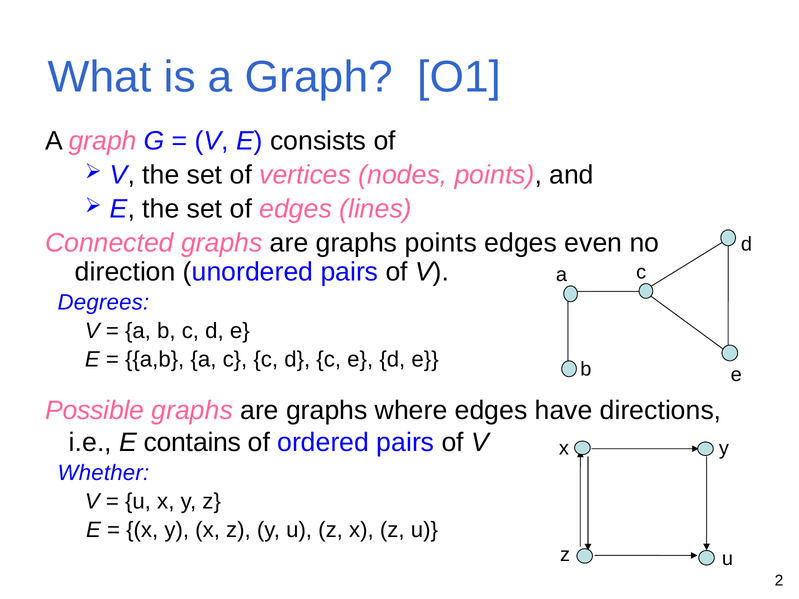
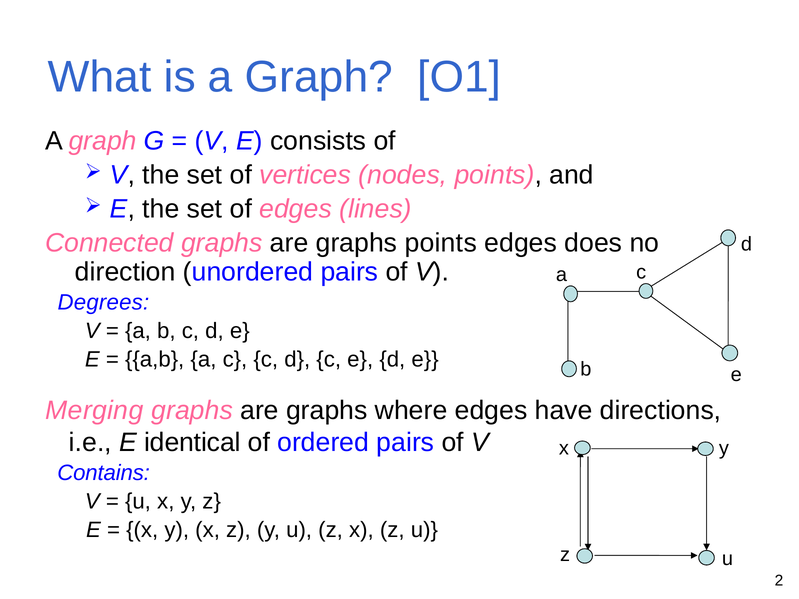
even: even -> does
Possible: Possible -> Merging
contains: contains -> identical
Whether: Whether -> Contains
